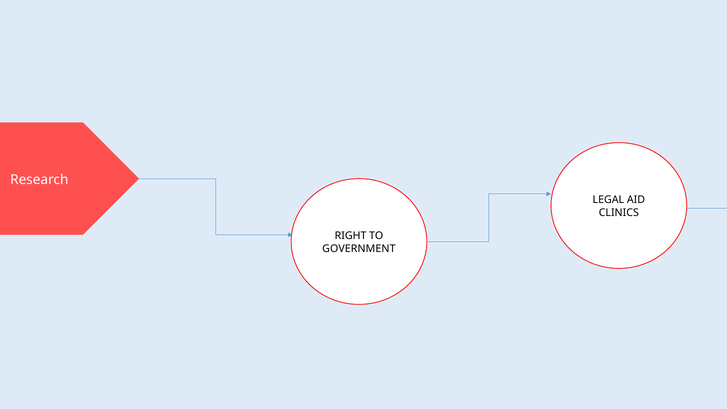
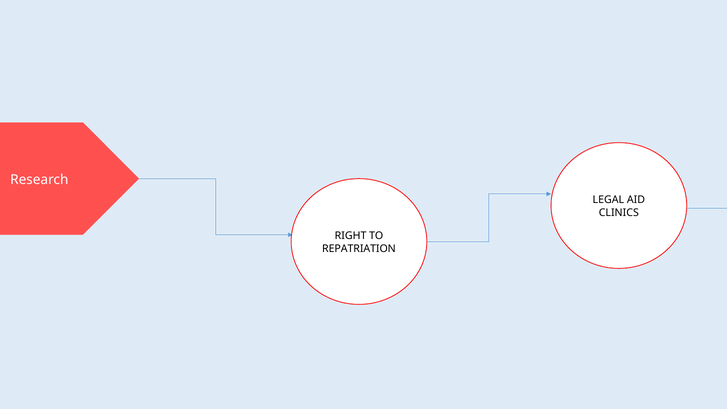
GOVERNMENT: GOVERNMENT -> REPATRIATION
